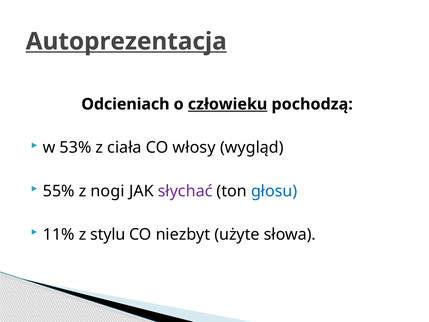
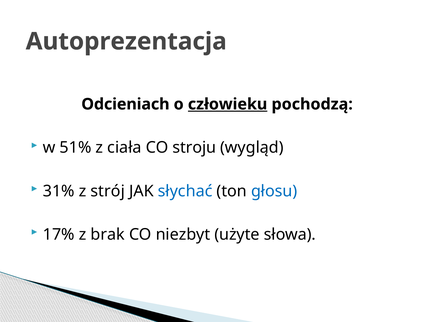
Autoprezentacja underline: present -> none
53%: 53% -> 51%
włosy: włosy -> stroju
55%: 55% -> 31%
nogi: nogi -> strój
słychać colour: purple -> blue
11%: 11% -> 17%
stylu: stylu -> brak
